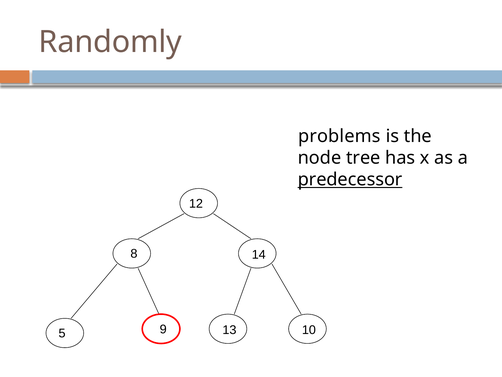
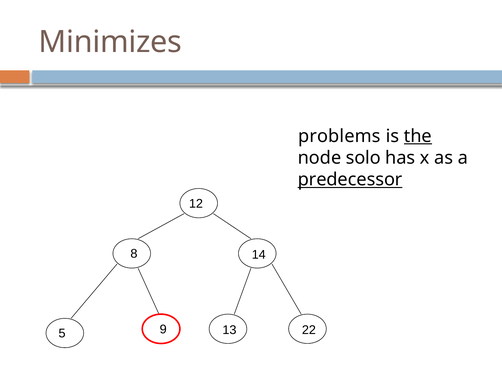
Randomly: Randomly -> Minimizes
the underline: none -> present
tree: tree -> solo
10: 10 -> 22
